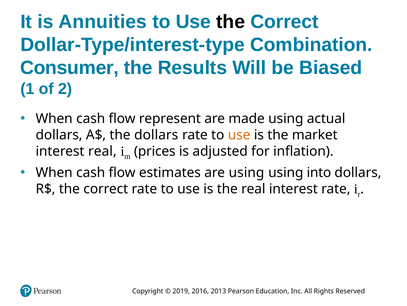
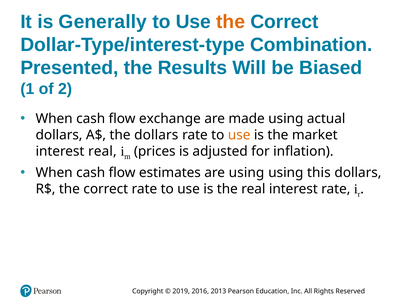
Annuities: Annuities -> Generally
the at (231, 22) colour: black -> orange
Consumer: Consumer -> Presented
represent: represent -> exchange
into: into -> this
